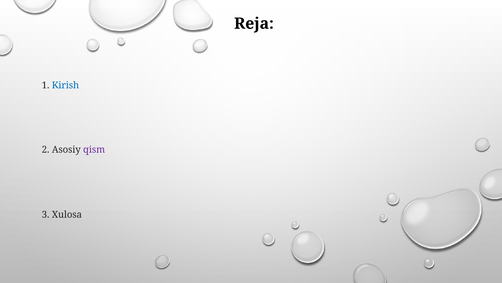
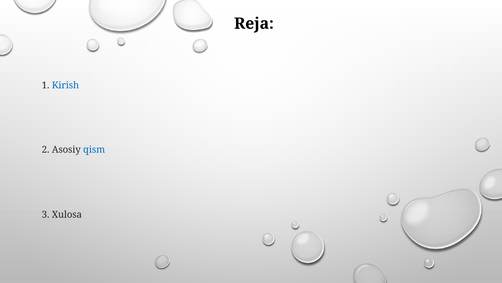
qism colour: purple -> blue
